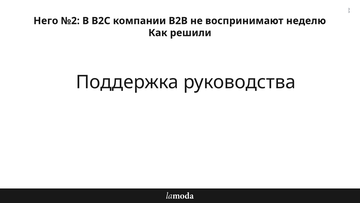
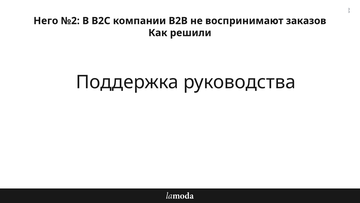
неделю: неделю -> заказов
